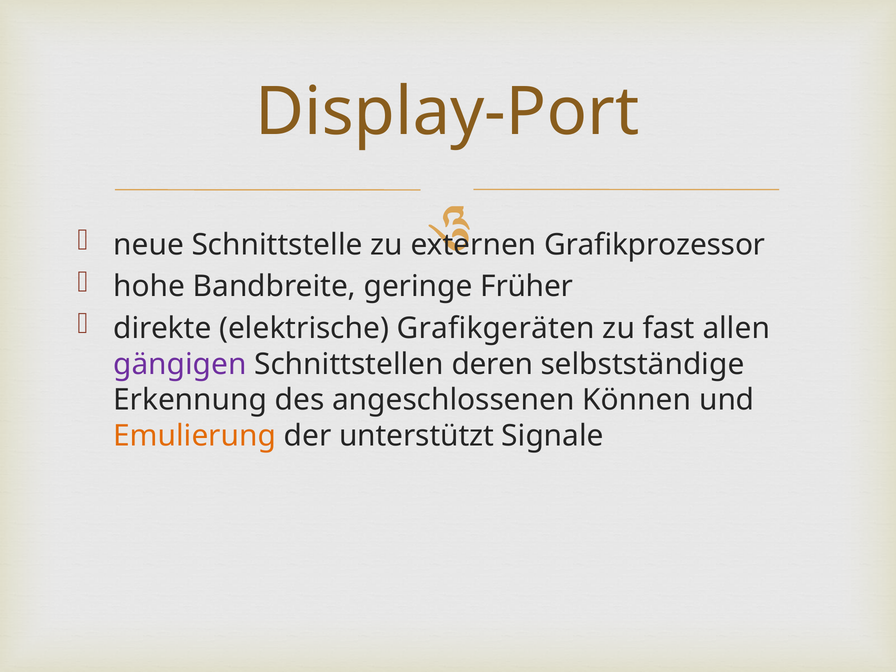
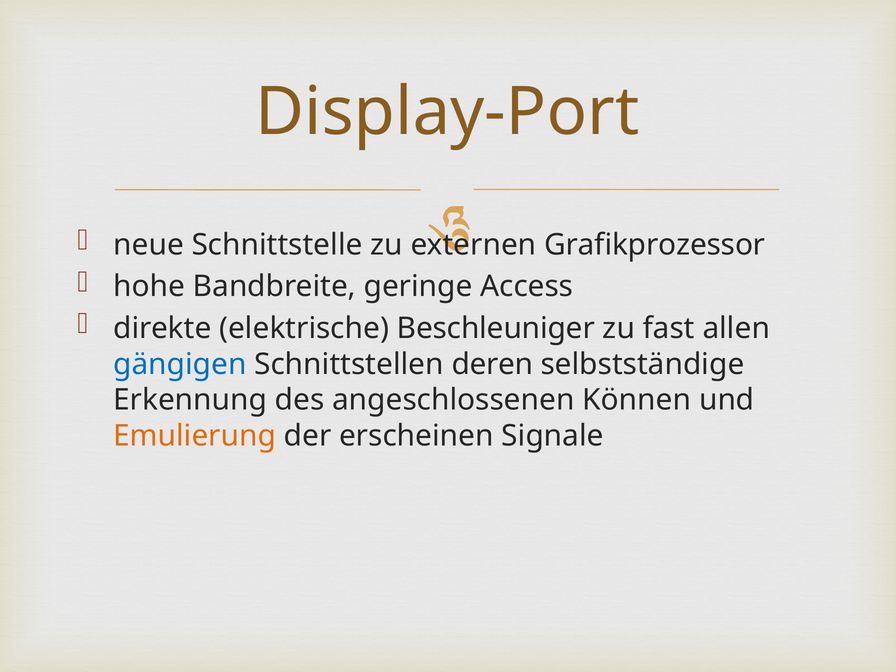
Früher: Früher -> Access
Grafikgeräten: Grafikgeräten -> Beschleuniger
gängigen colour: purple -> blue
unterstützt: unterstützt -> erscheinen
